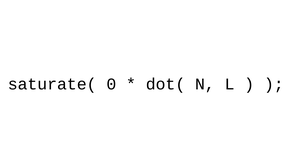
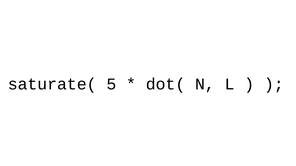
0: 0 -> 5
